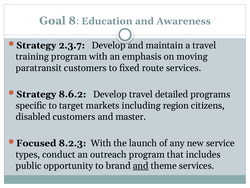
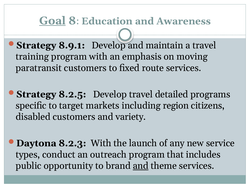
Goal underline: none -> present
2.3.7: 2.3.7 -> 8.9.1
8.6.2: 8.6.2 -> 8.2.5
master: master -> variety
Focused: Focused -> Daytona
